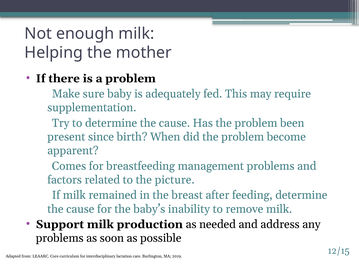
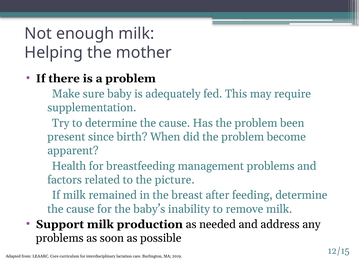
Comes: Comes -> Health
